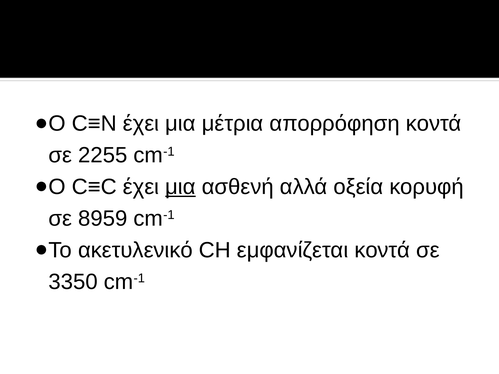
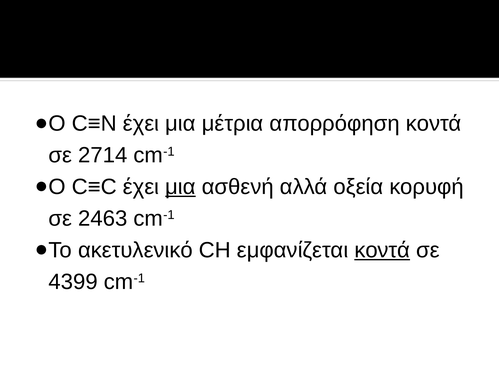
2255: 2255 -> 2714
8959: 8959 -> 2463
κοντά at (382, 250) underline: none -> present
3350: 3350 -> 4399
